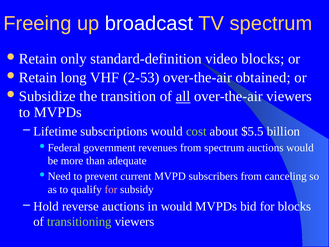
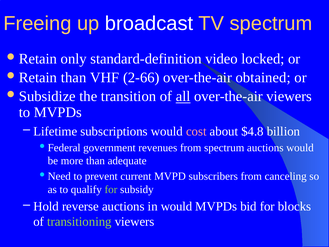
video blocks: blocks -> locked
long at (74, 78): long -> than
2-53: 2-53 -> 2-66
cost colour: light green -> pink
$5.5: $5.5 -> $4.8
for at (111, 189) colour: pink -> light green
